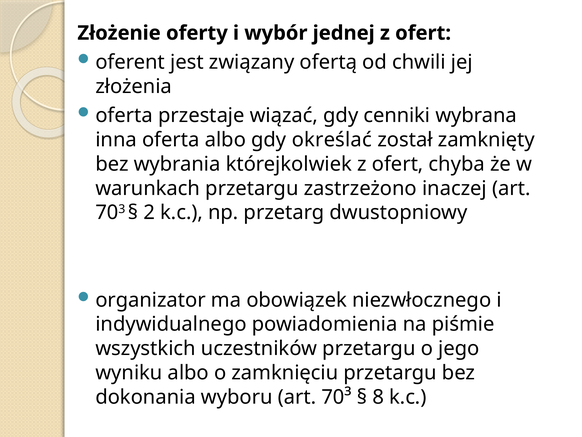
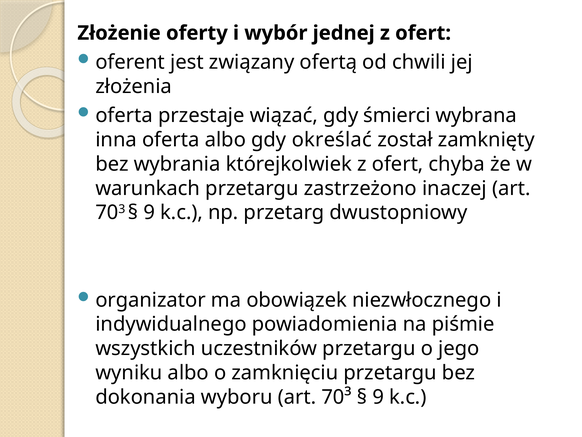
cenniki: cenniki -> śmierci
2 at (149, 212): 2 -> 9
8 at (378, 397): 8 -> 9
